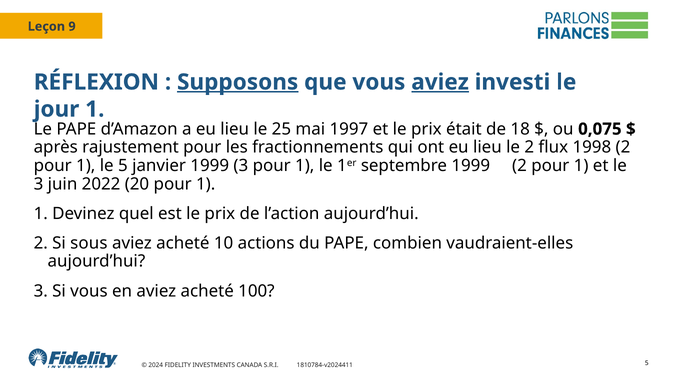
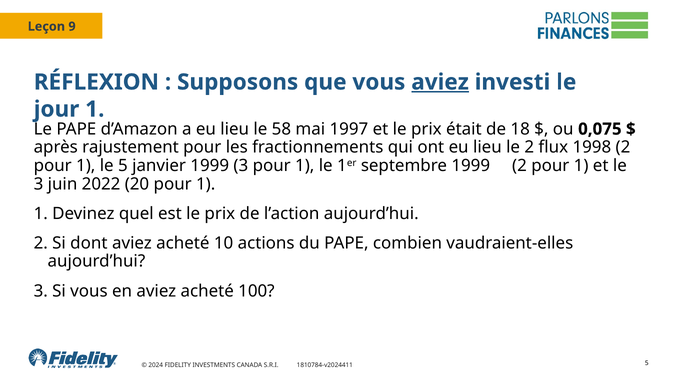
Supposons underline: present -> none
25: 25 -> 58
sous: sous -> dont
